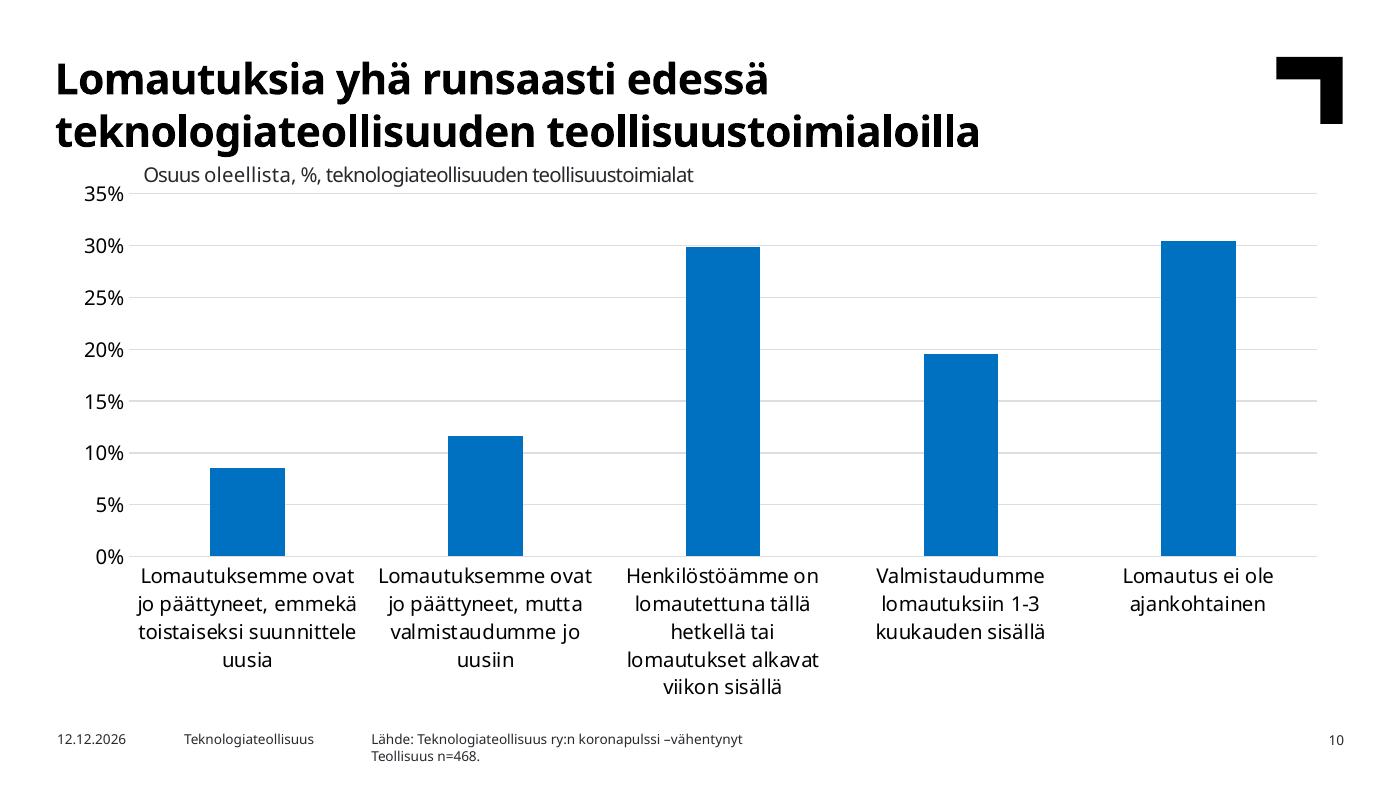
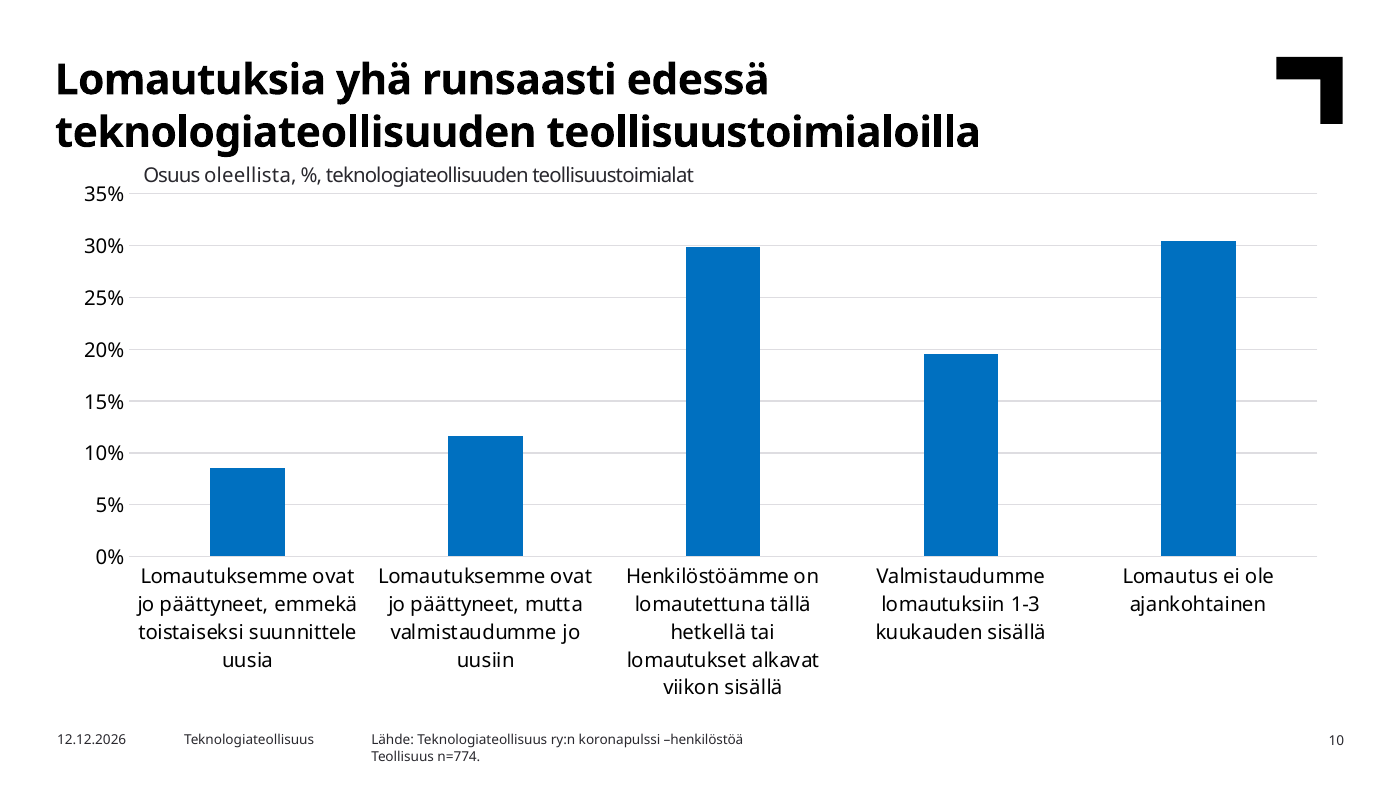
vähentynyt: vähentynyt -> henkilöstöä
n=468: n=468 -> n=774
